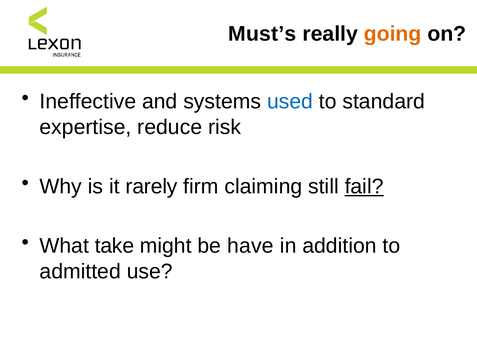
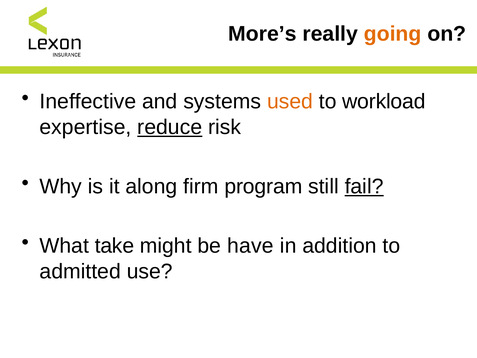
Must’s: Must’s -> More’s
used colour: blue -> orange
standard: standard -> workload
reduce underline: none -> present
rarely: rarely -> along
claiming: claiming -> program
